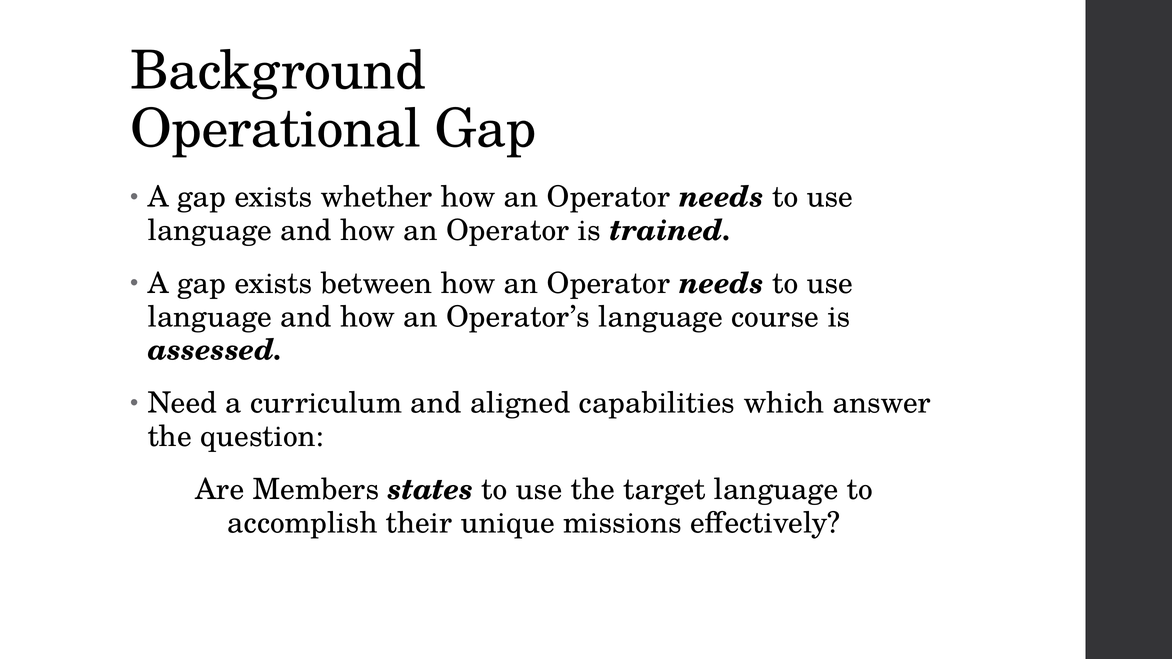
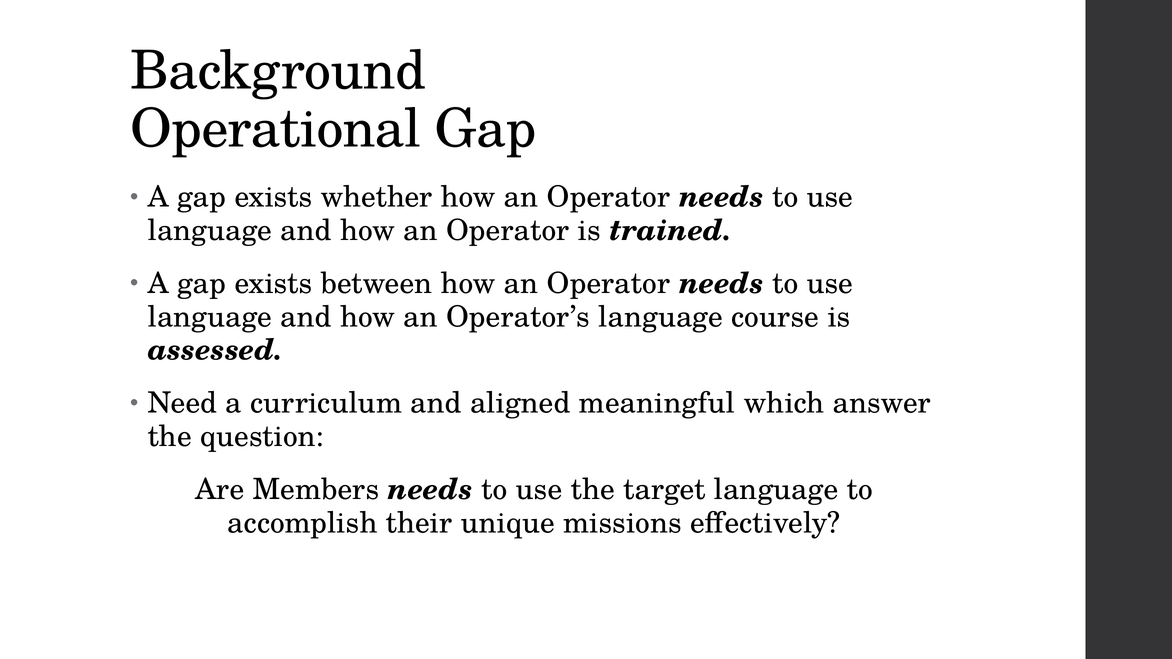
capabilities: capabilities -> meaningful
Members states: states -> needs
